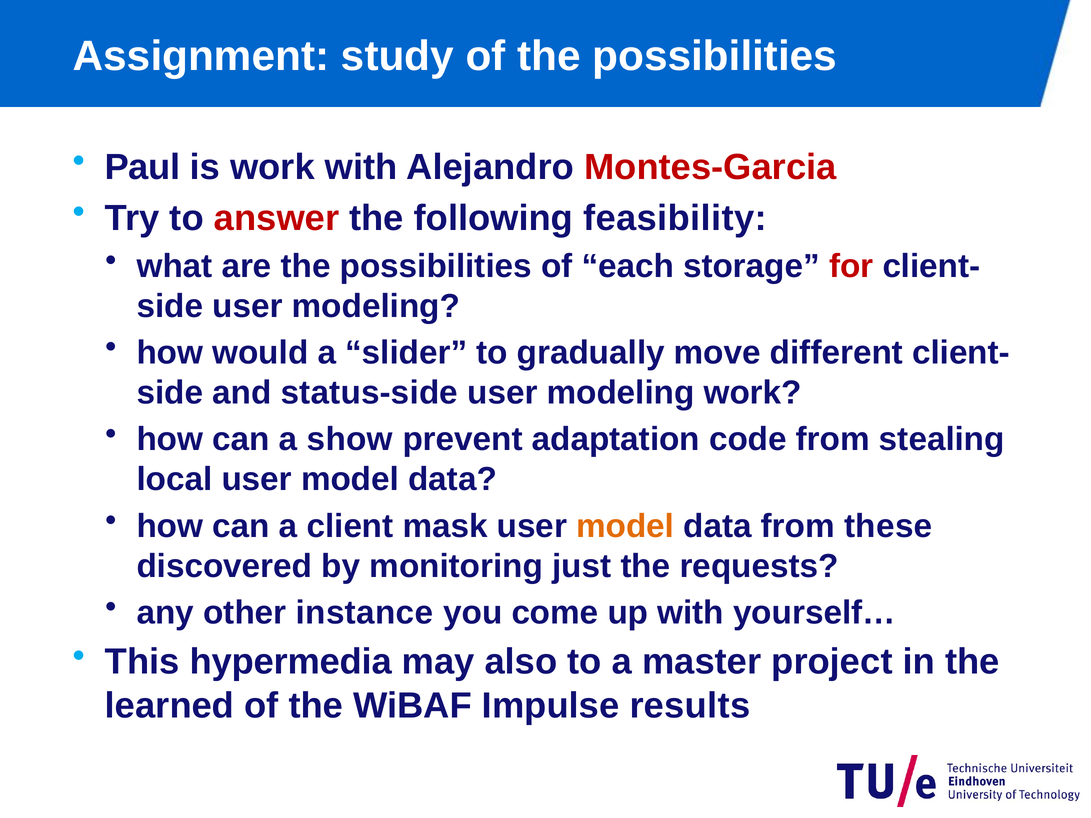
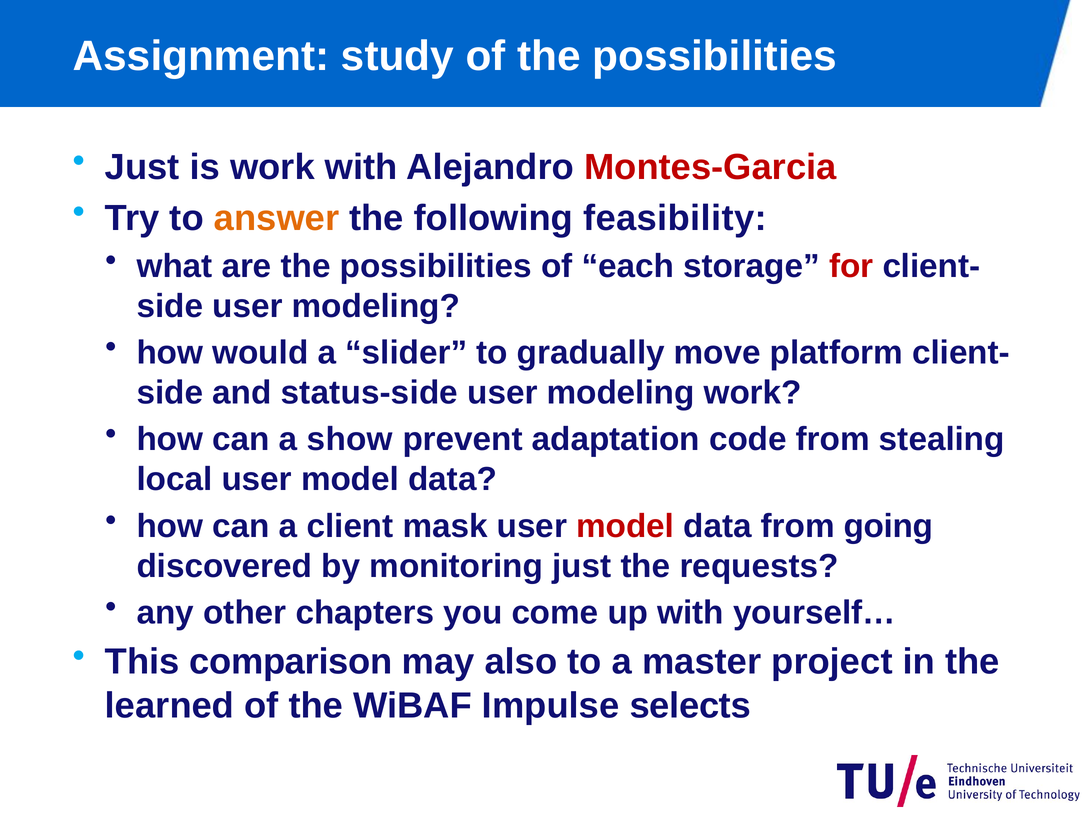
Paul at (142, 167): Paul -> Just
answer colour: red -> orange
different: different -> platform
model at (625, 526) colour: orange -> red
these: these -> going
instance: instance -> chapters
hypermedia: hypermedia -> comparison
results: results -> selects
